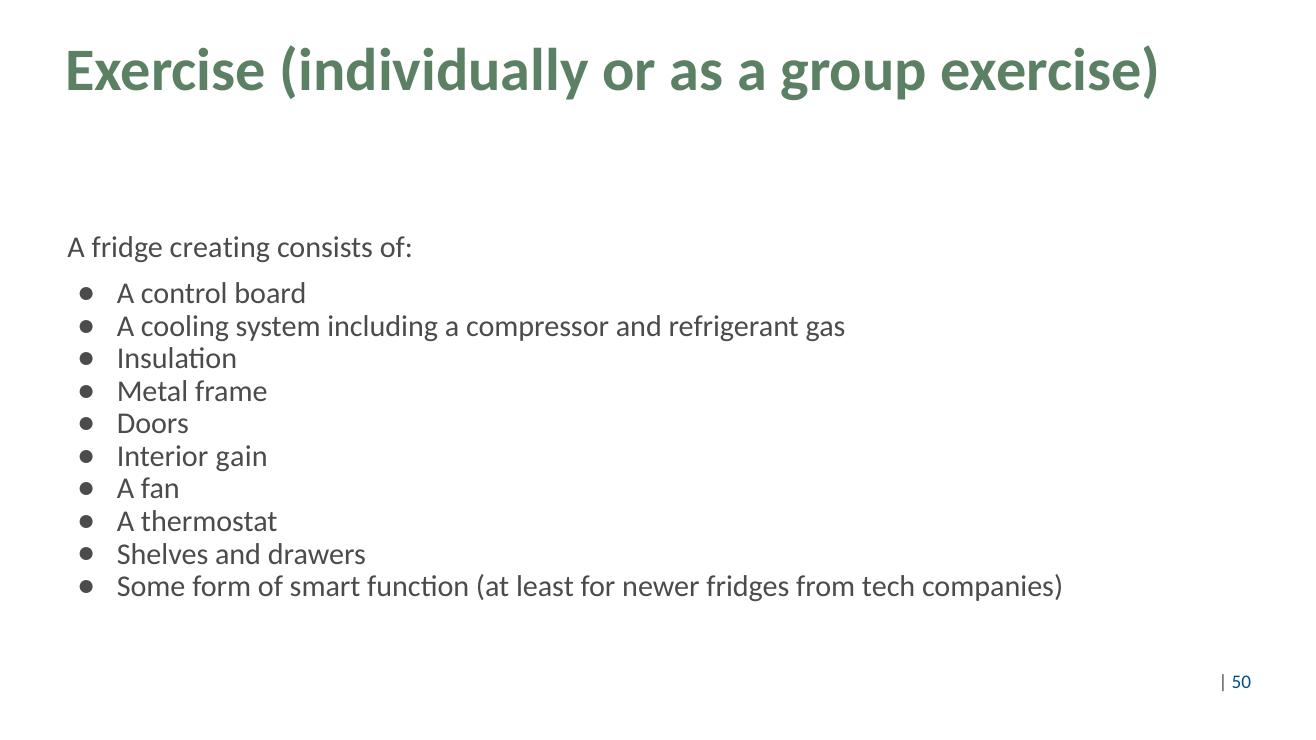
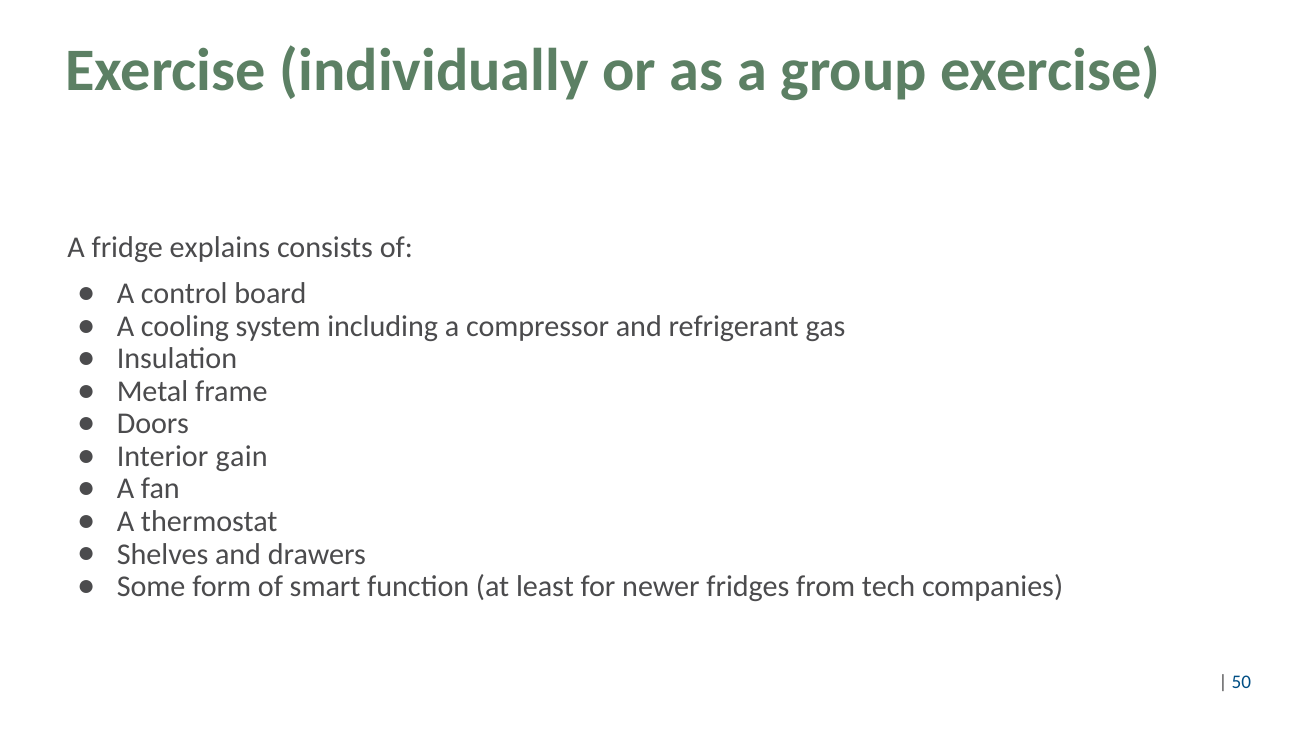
creating: creating -> explains
